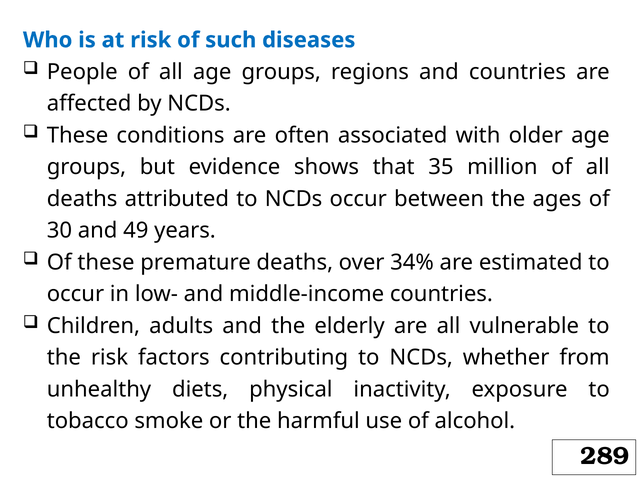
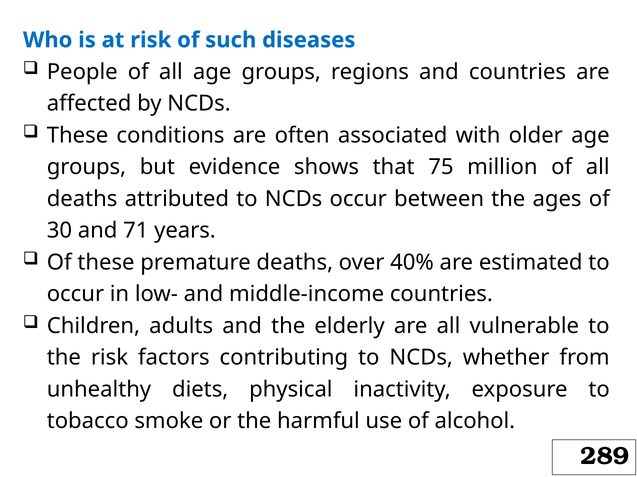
35: 35 -> 75
49: 49 -> 71
34%: 34% -> 40%
